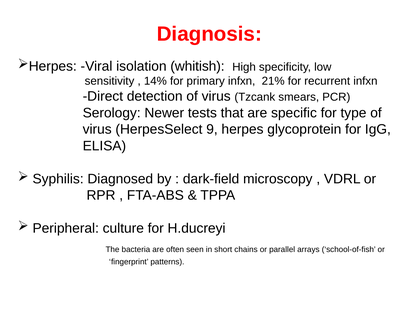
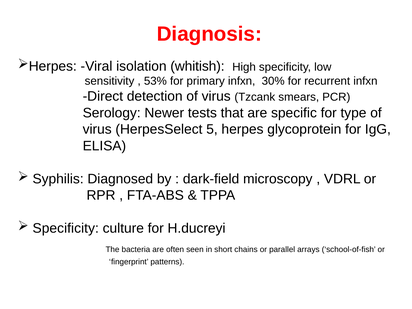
14%: 14% -> 53%
21%: 21% -> 30%
9: 9 -> 5
Peripheral at (66, 228): Peripheral -> Specificity
